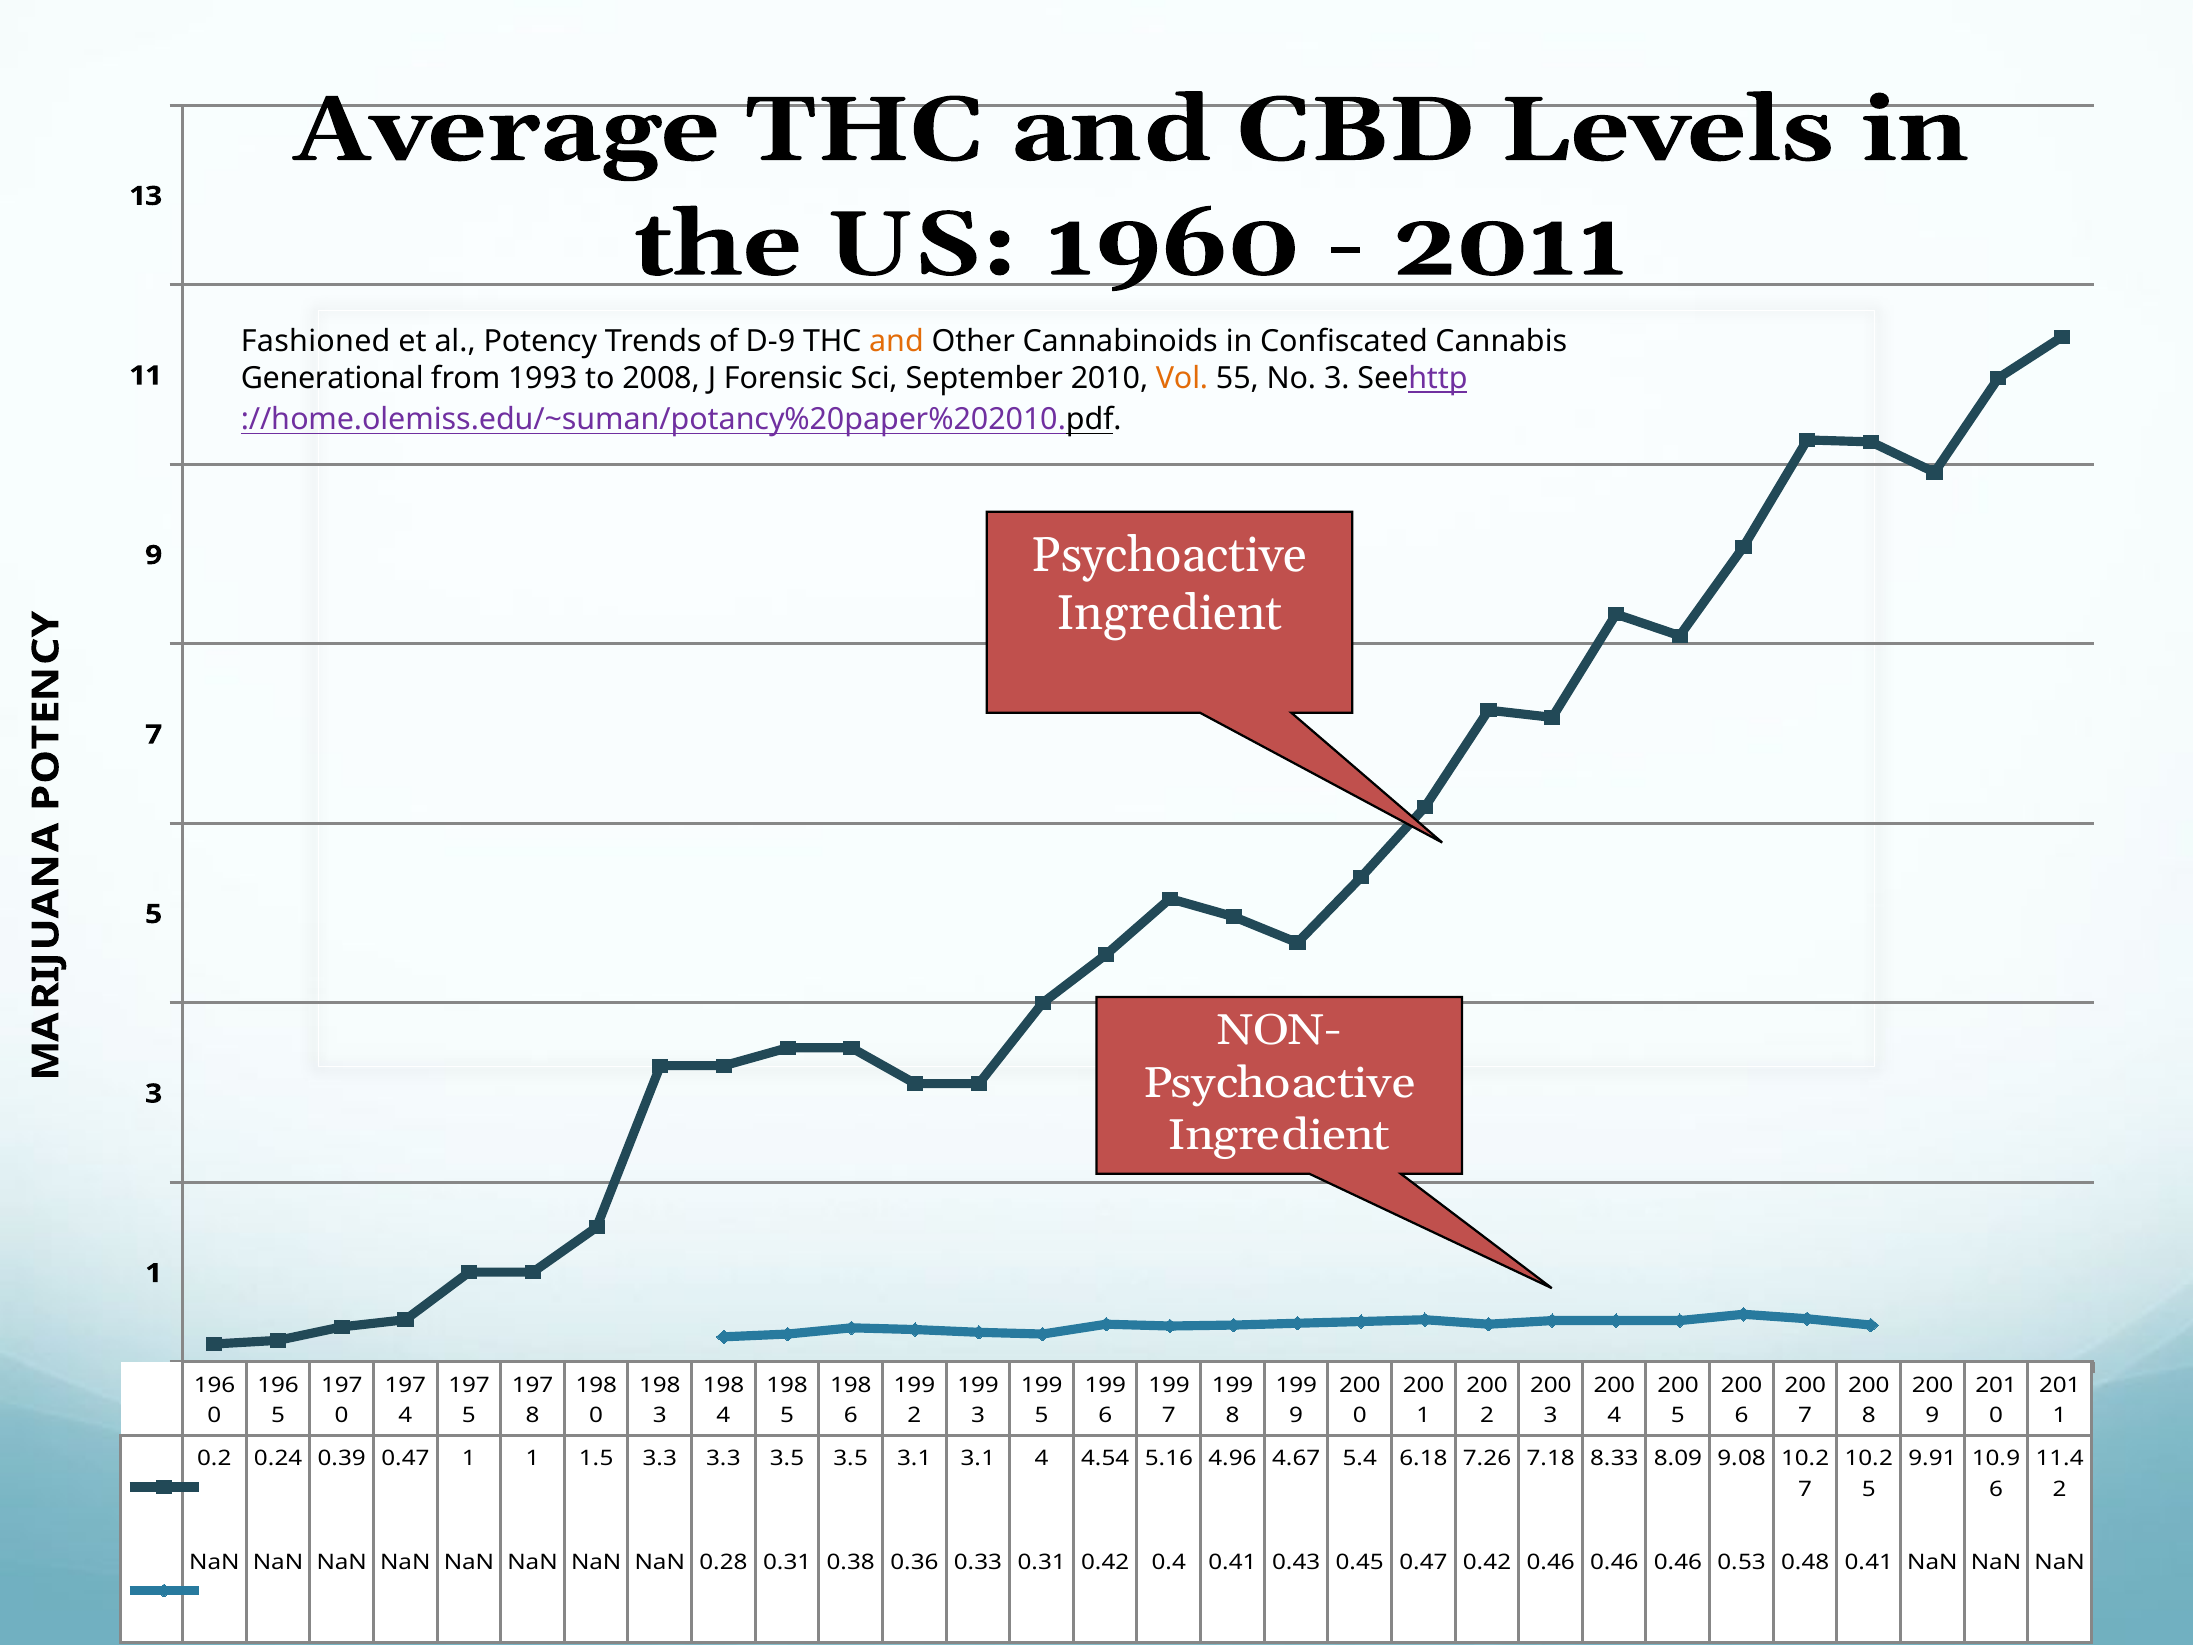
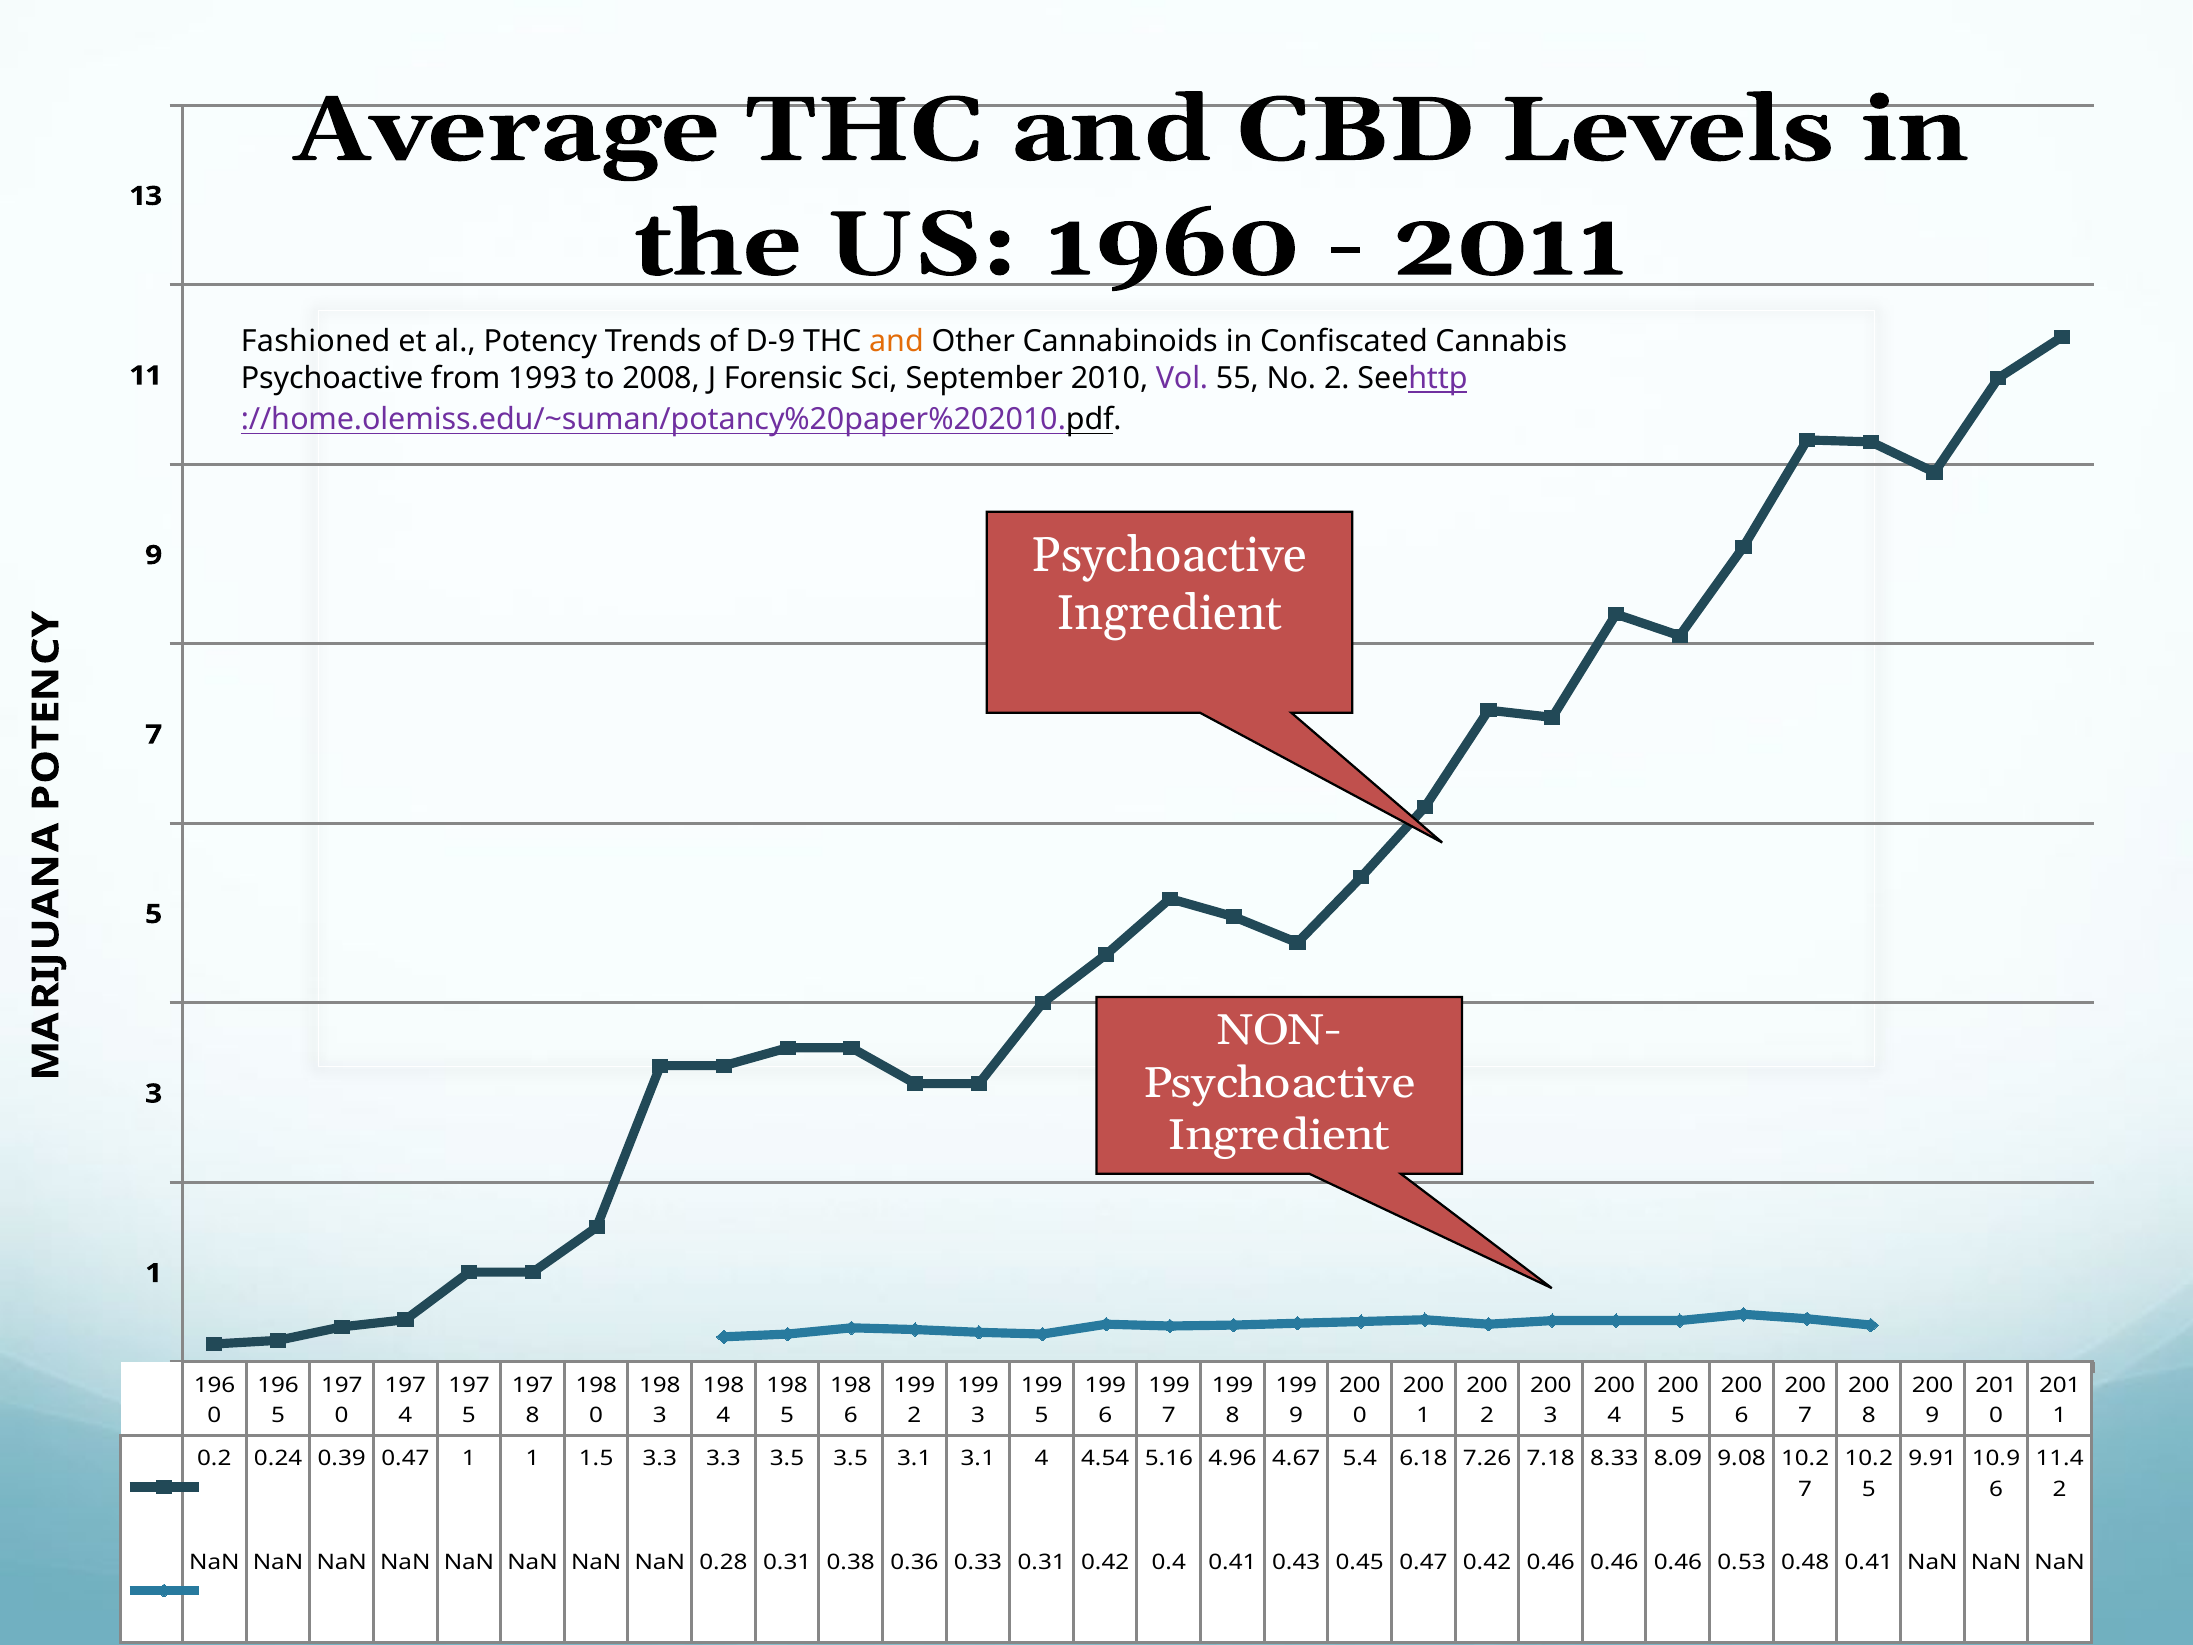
Generational at (332, 378): Generational -> Psychoactive
Vol colour: orange -> purple
No 3: 3 -> 2
